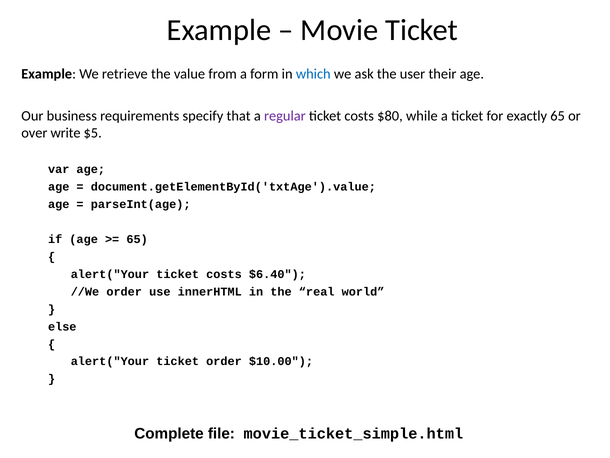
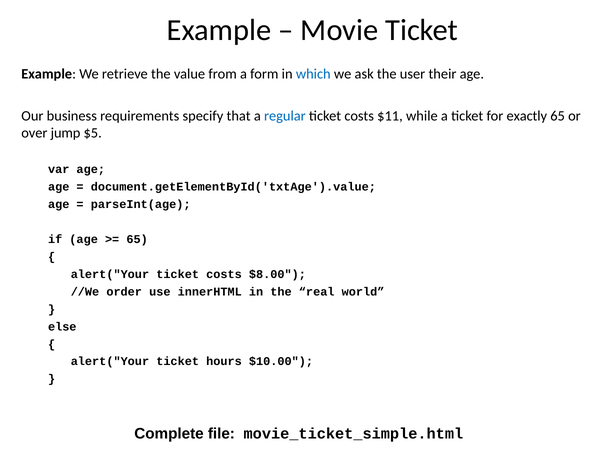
regular colour: purple -> blue
$80: $80 -> $11
write: write -> jump
$6.40: $6.40 -> $8.00
ticket order: order -> hours
